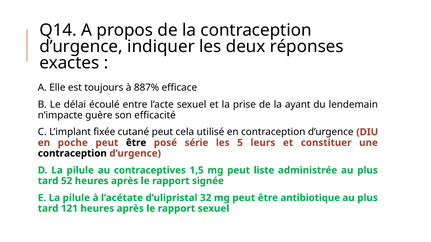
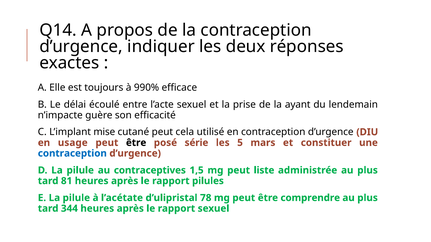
887%: 887% -> 990%
fixée: fixée -> mise
poche: poche -> usage
leurs: leurs -> mars
contraception at (72, 154) colour: black -> blue
52: 52 -> 81
signée: signée -> pilules
32: 32 -> 78
antibiotique: antibiotique -> comprendre
121: 121 -> 344
